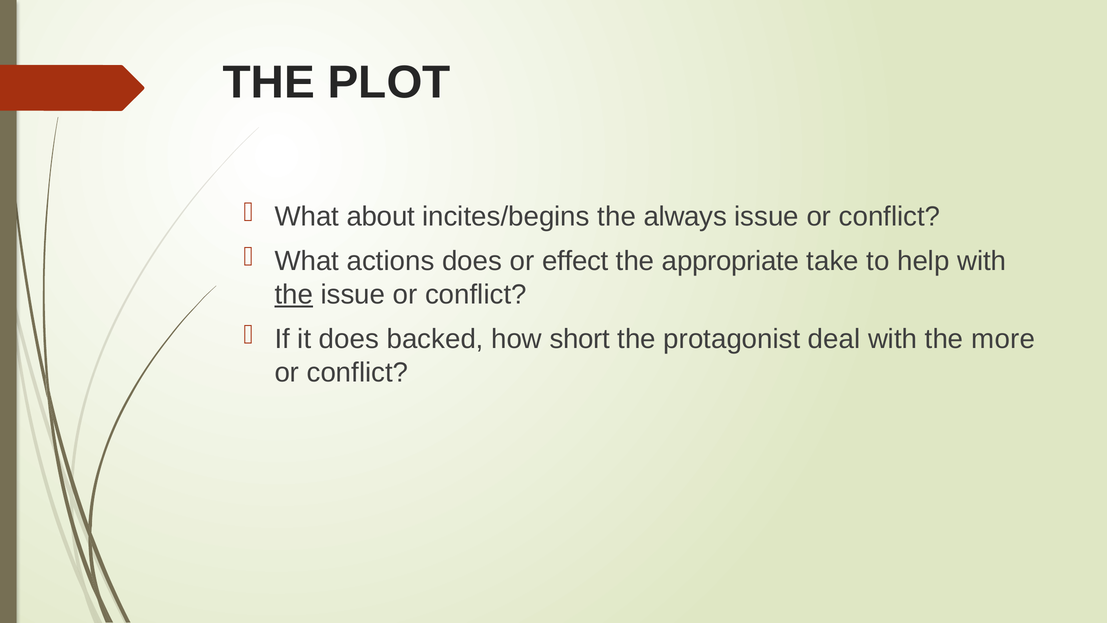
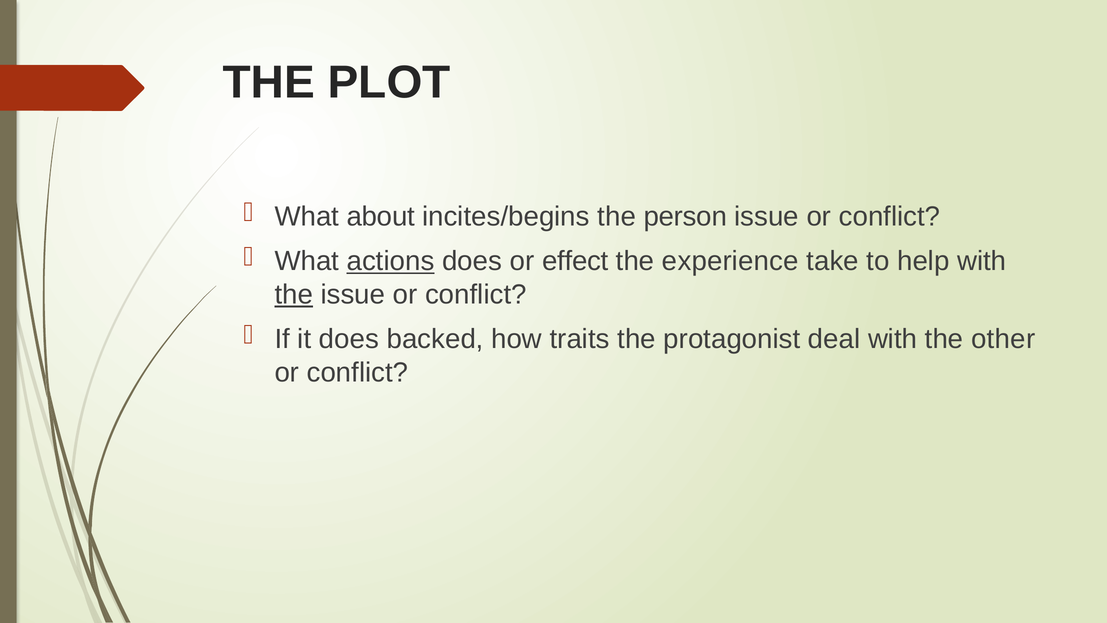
always: always -> person
actions underline: none -> present
appropriate: appropriate -> experience
short: short -> traits
more: more -> other
